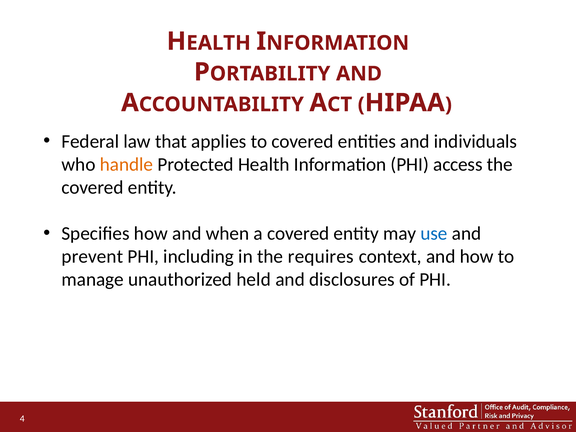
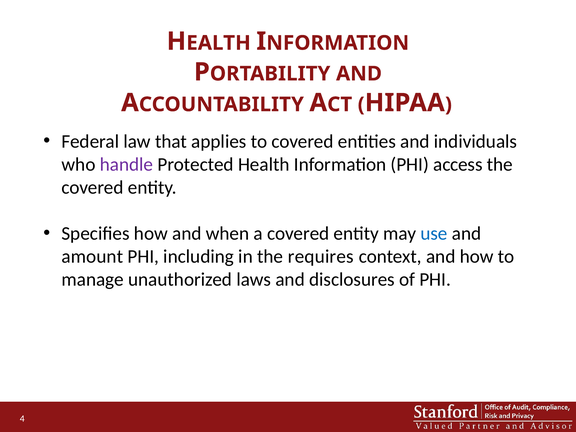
handle colour: orange -> purple
prevent: prevent -> amount
held: held -> laws
